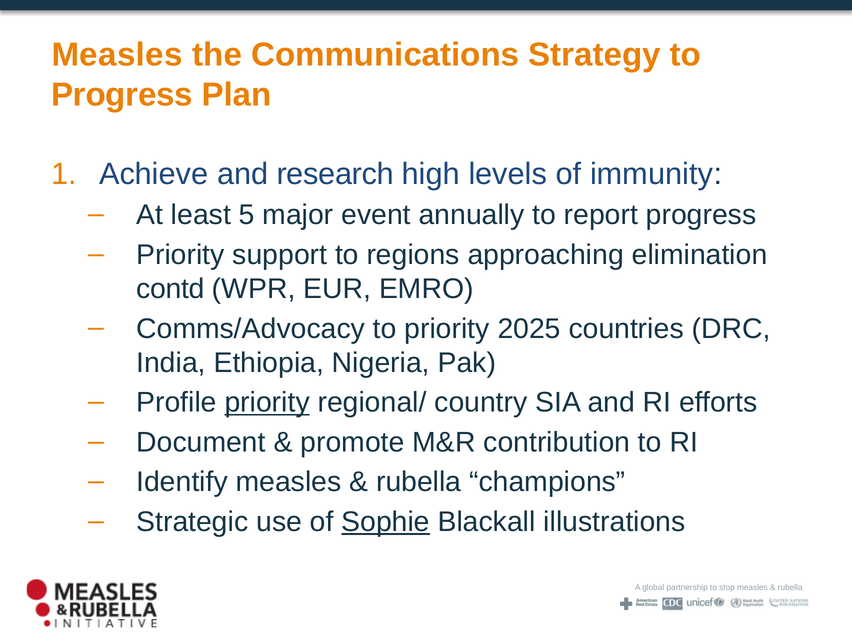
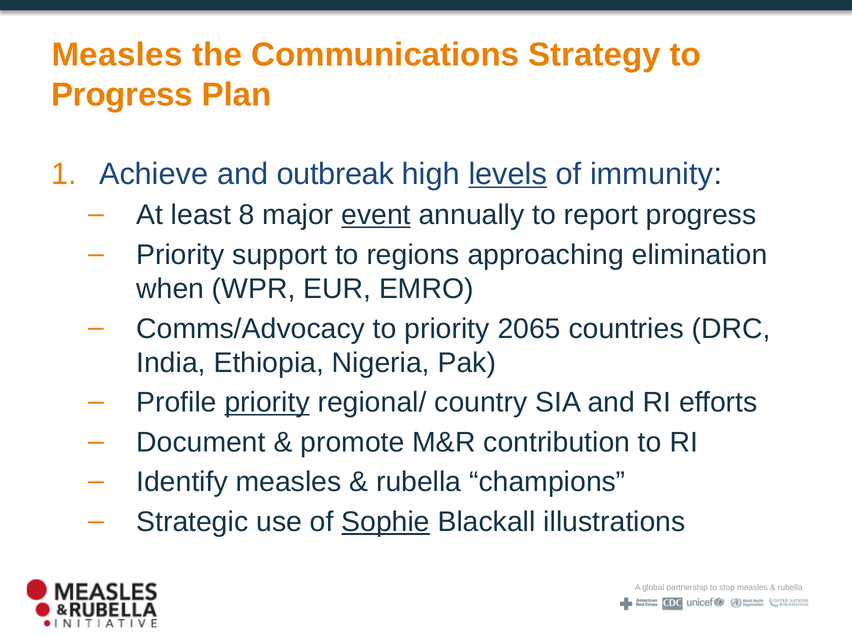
research: research -> outbreak
levels underline: none -> present
5: 5 -> 8
event underline: none -> present
contd: contd -> when
2025: 2025 -> 2065
